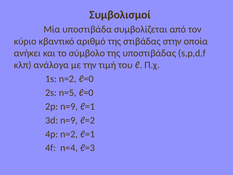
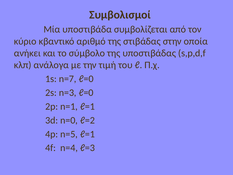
1s n=2: n=2 -> n=7
n=5: n=5 -> n=3
2p n=9: n=9 -> n=1
3d n=9: n=9 -> n=0
4p n=2: n=2 -> n=5
